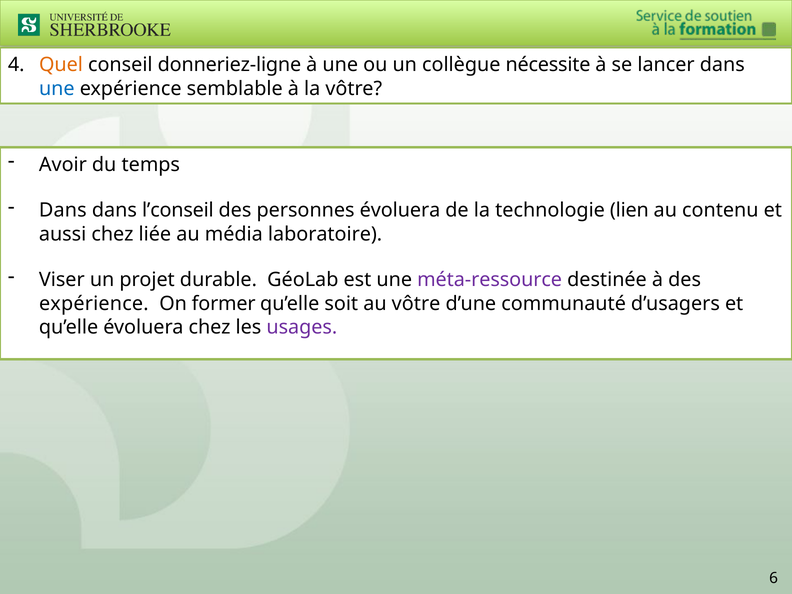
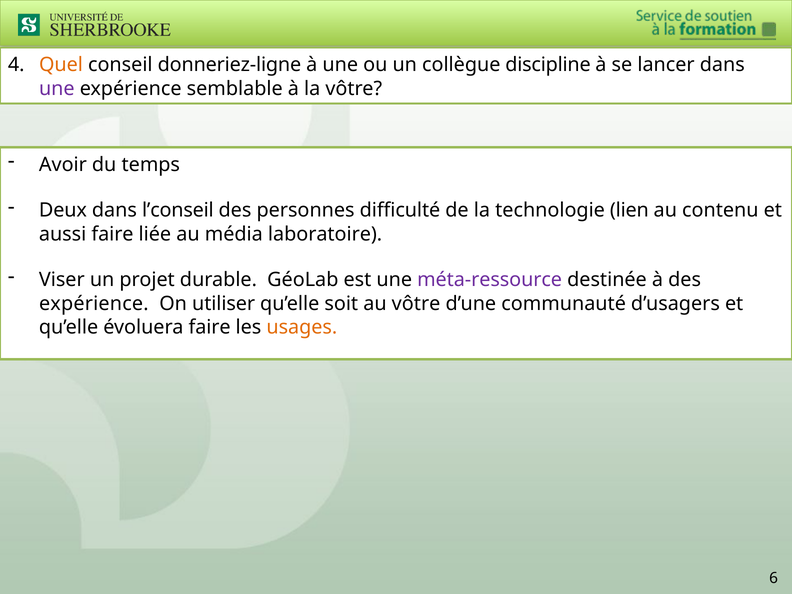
nécessite: nécessite -> discipline
une at (57, 89) colour: blue -> purple
Dans at (63, 210): Dans -> Deux
personnes évoluera: évoluera -> difficulté
aussi chez: chez -> faire
former: former -> utiliser
évoluera chez: chez -> faire
usages colour: purple -> orange
